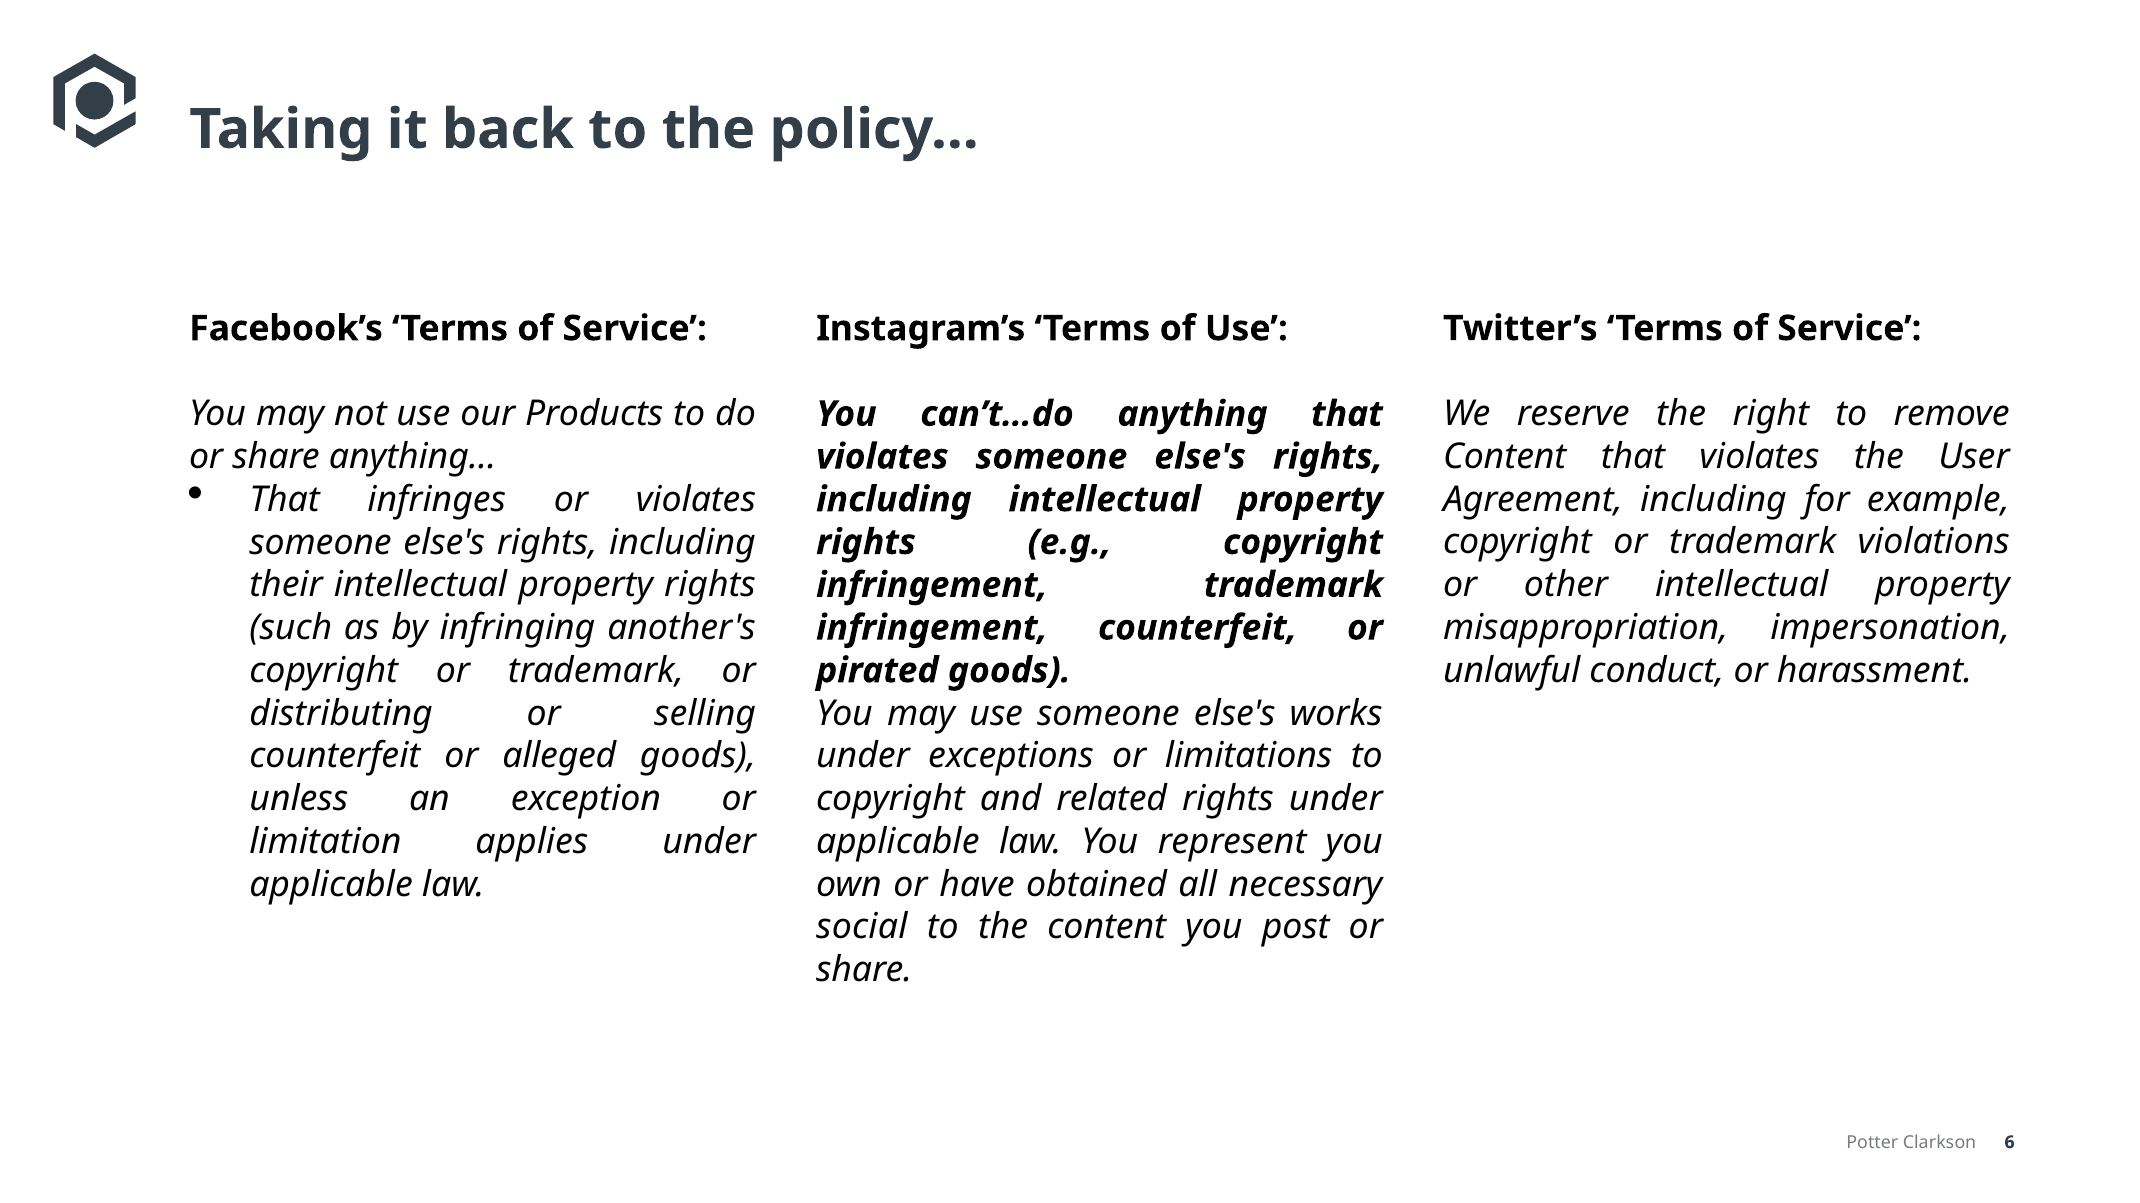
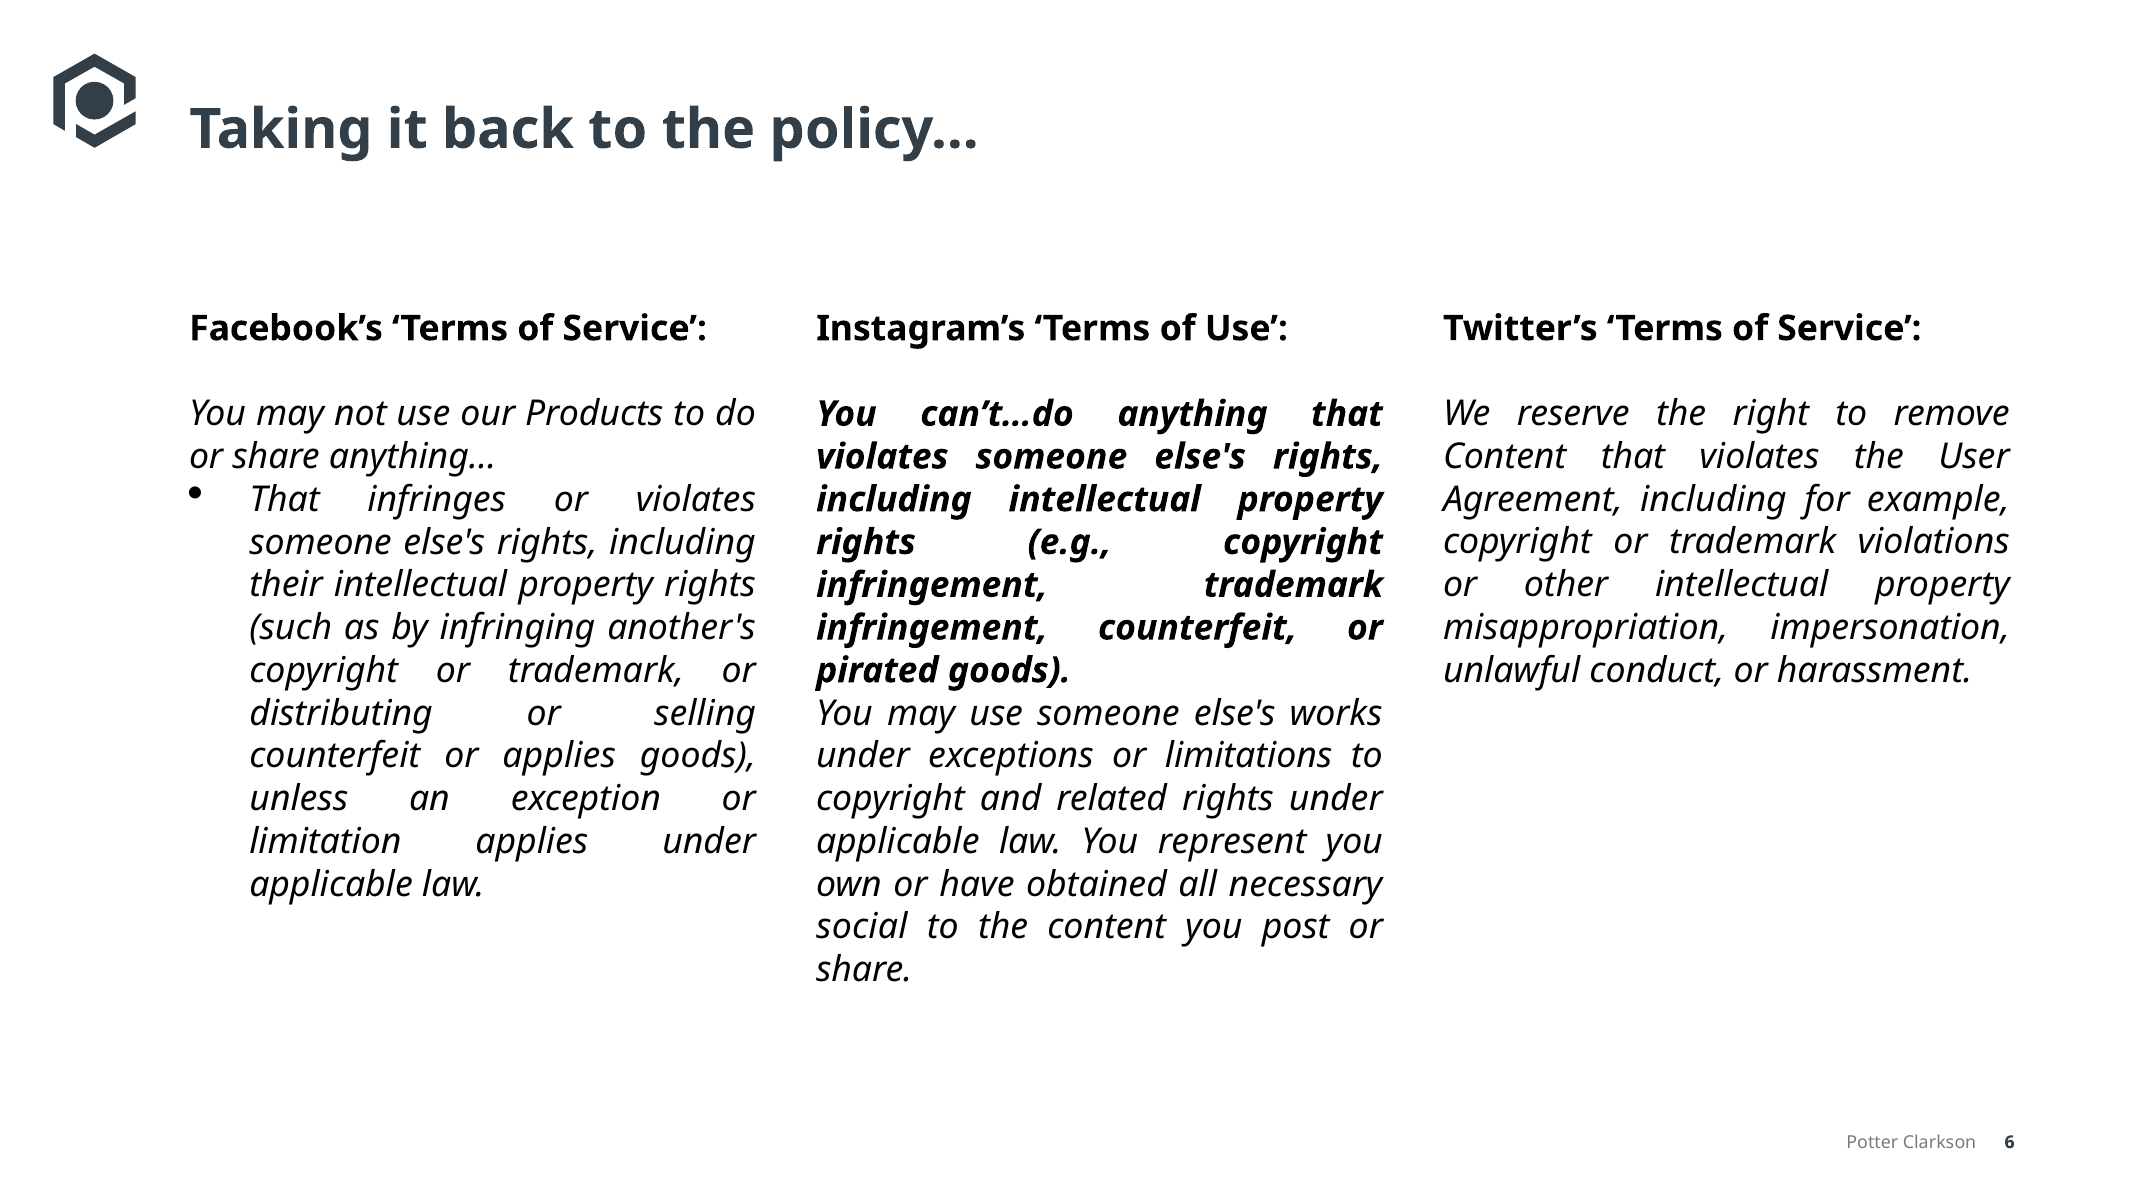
or alleged: alleged -> applies
